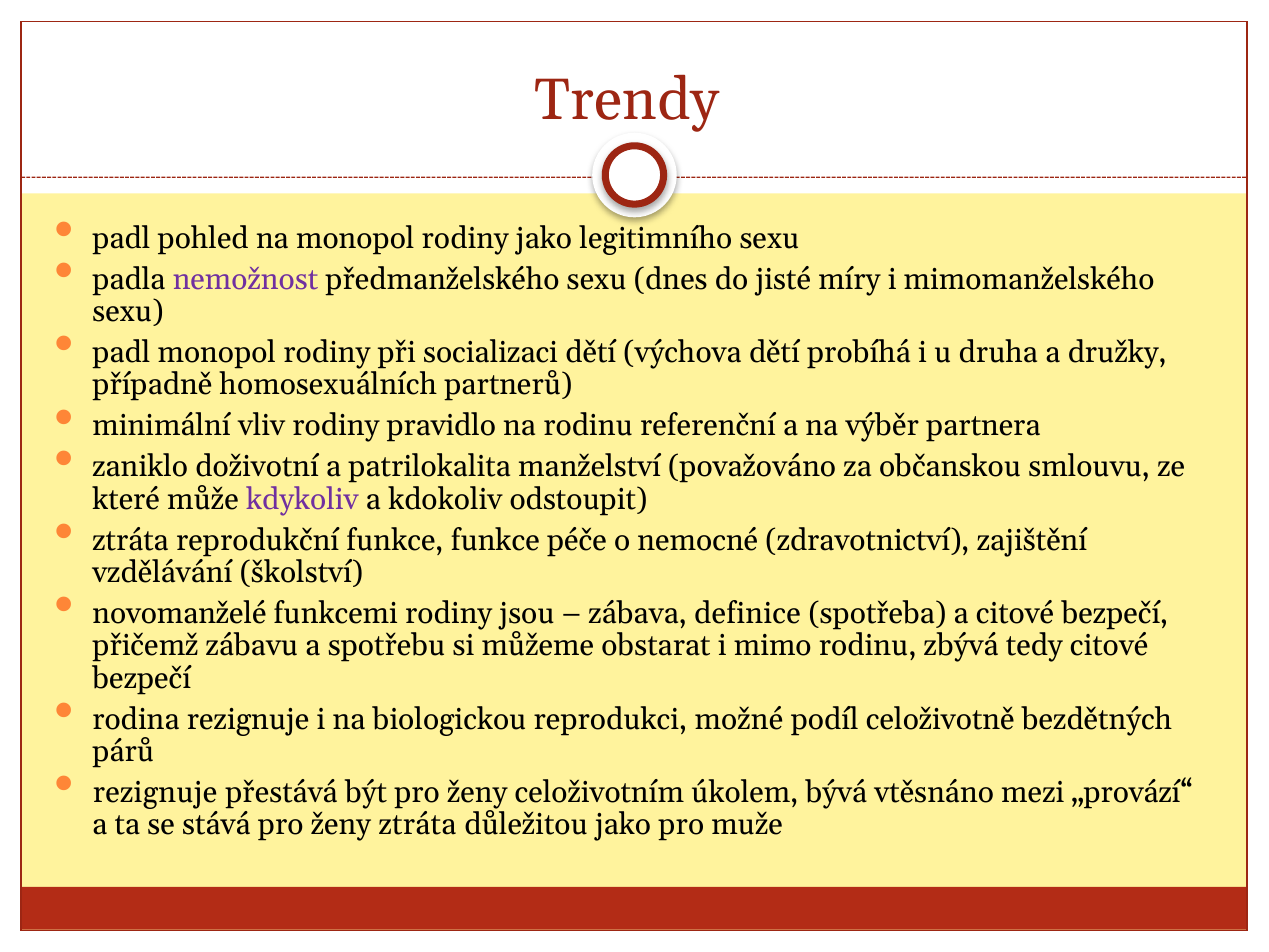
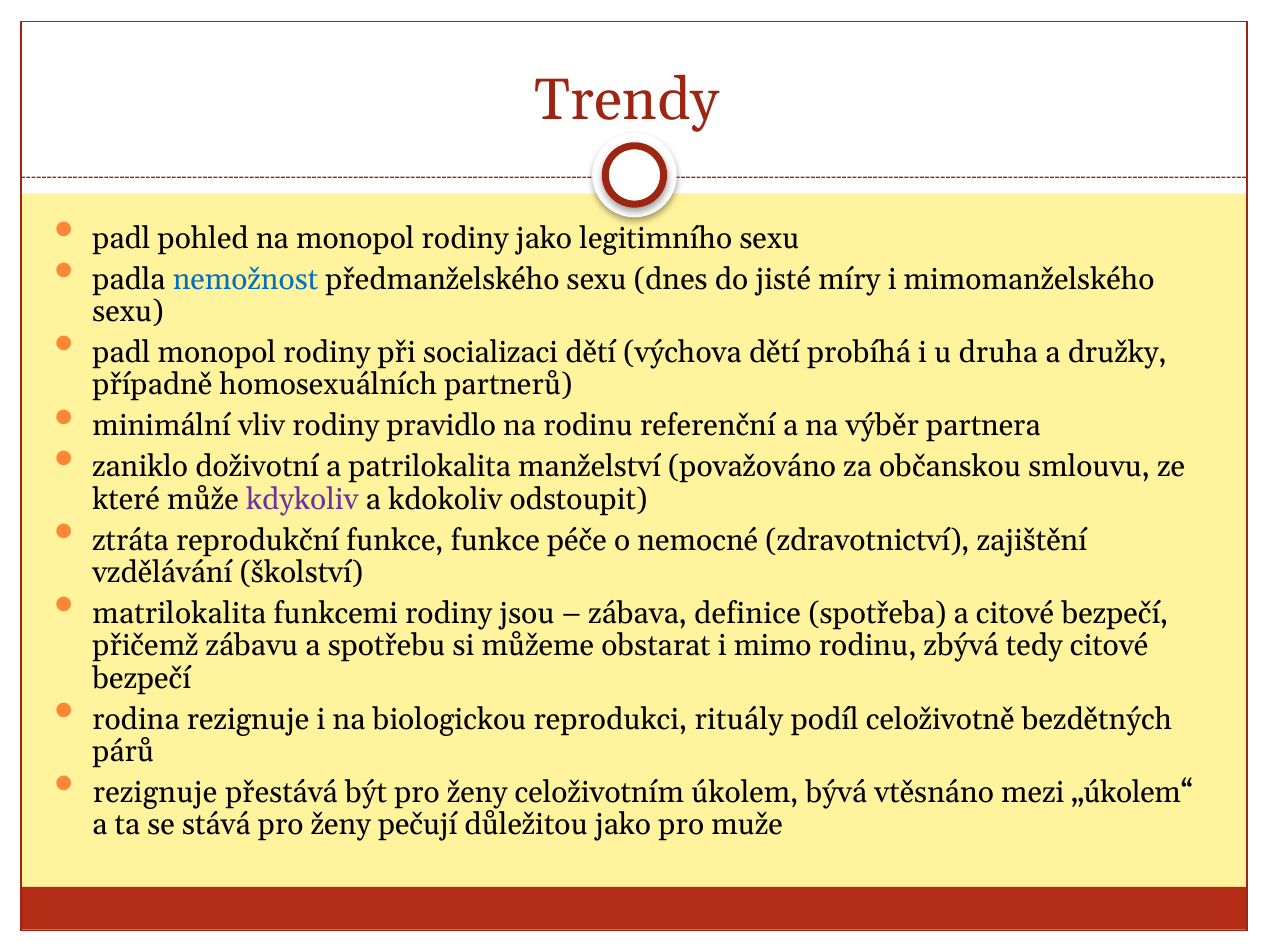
nemožnost colour: purple -> blue
novomanželé: novomanželé -> matrilokalita
možné: možné -> rituály
„provází“: „provází“ -> „úkolem“
ženy ztráta: ztráta -> pečují
